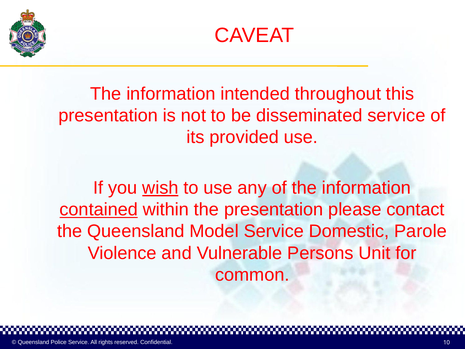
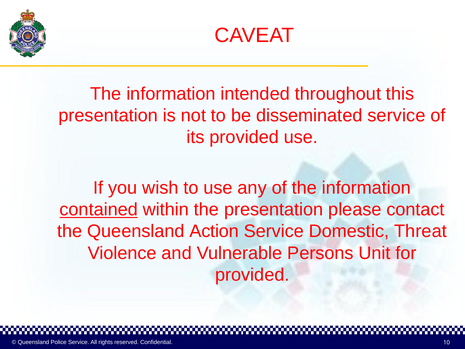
wish underline: present -> none
Model: Model -> Action
Parole: Parole -> Threat
common at (252, 275): common -> provided
